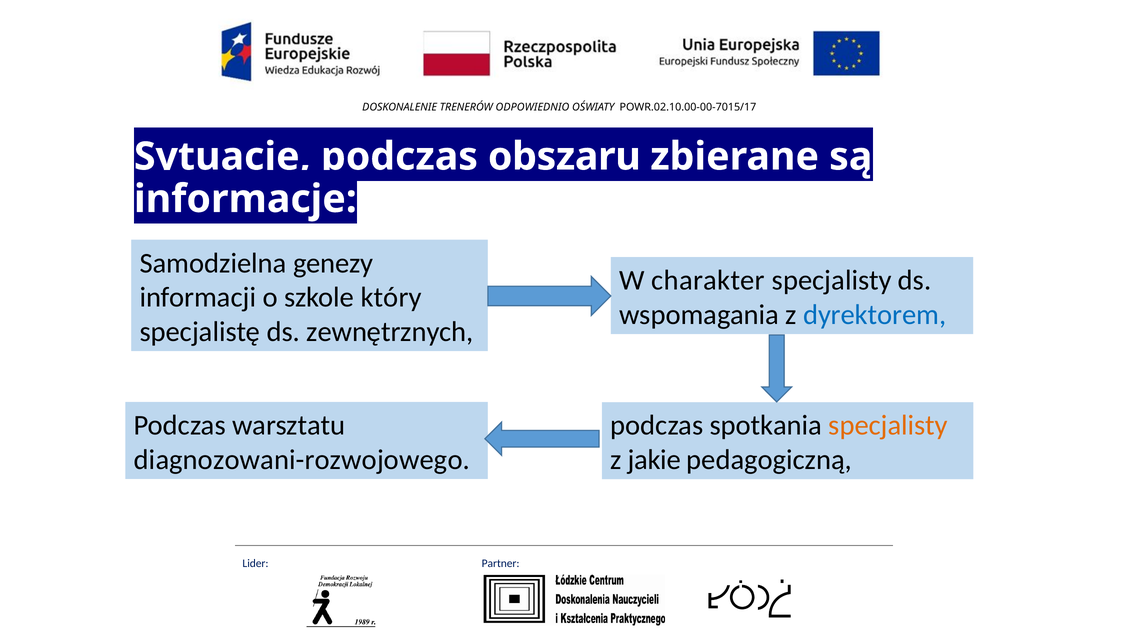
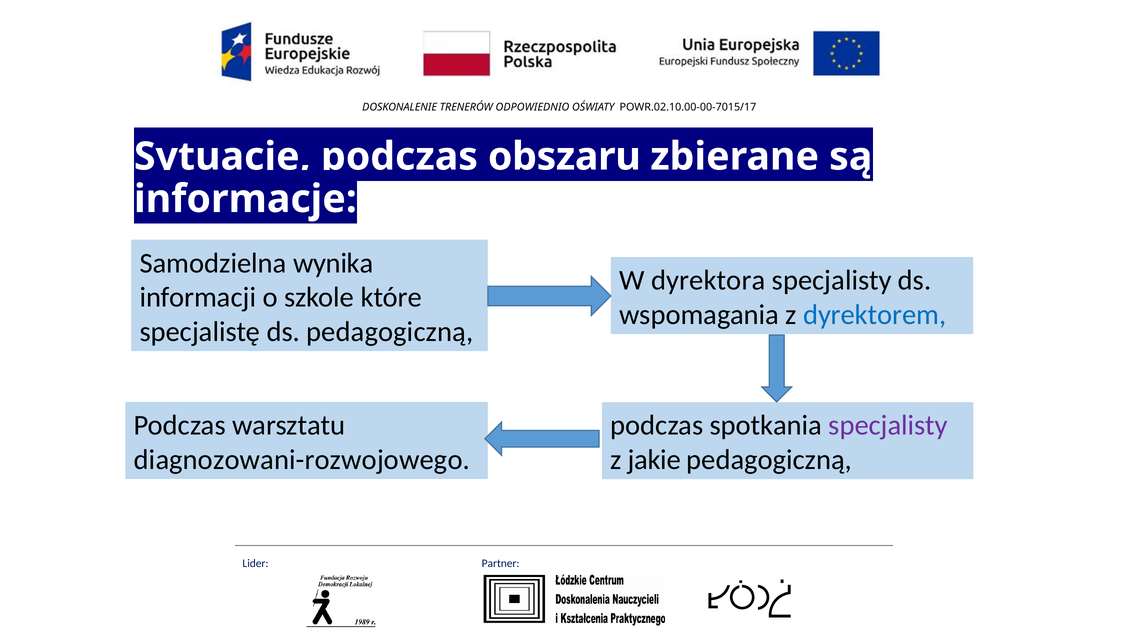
genezy: genezy -> wynika
charakter: charakter -> dyrektora
który: który -> które
ds zewnętrznych: zewnętrznych -> pedagogiczną
specjalisty at (888, 426) colour: orange -> purple
